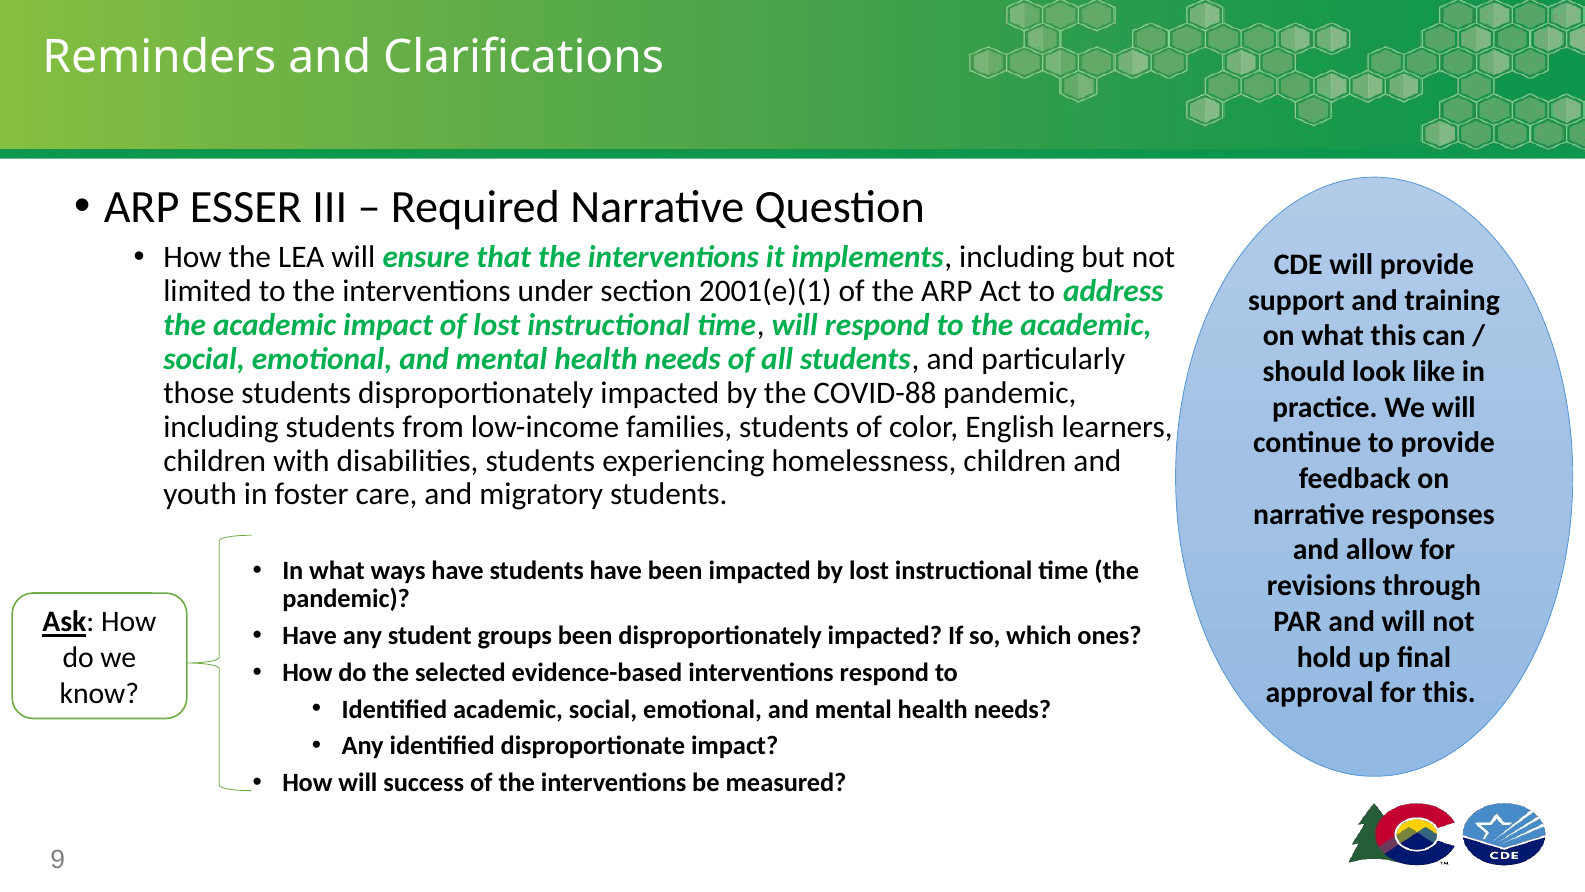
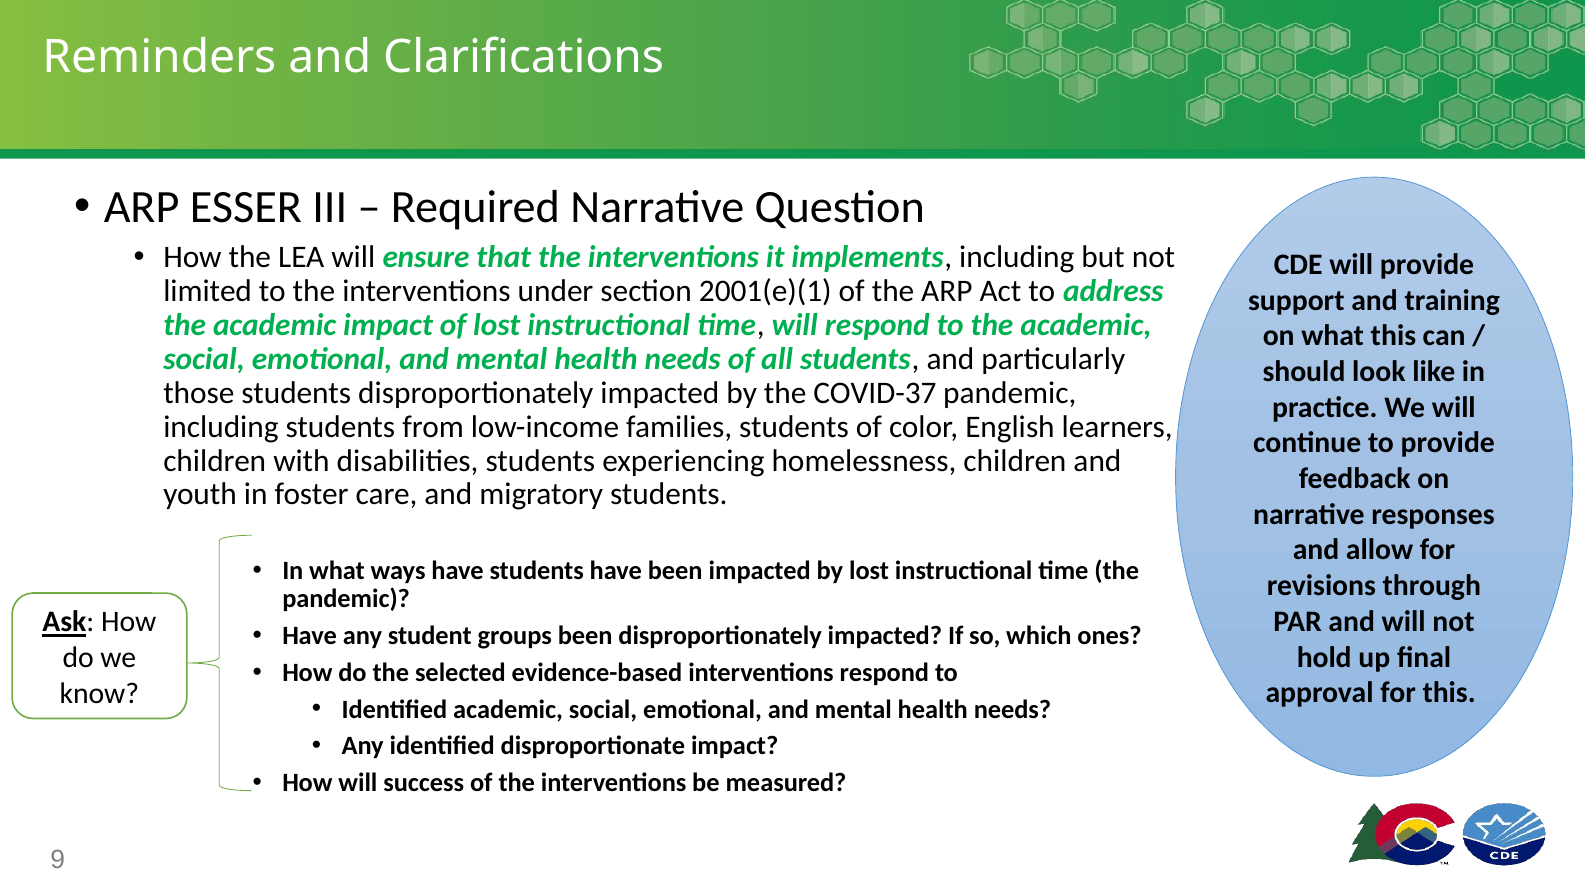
COVID-88: COVID-88 -> COVID-37
